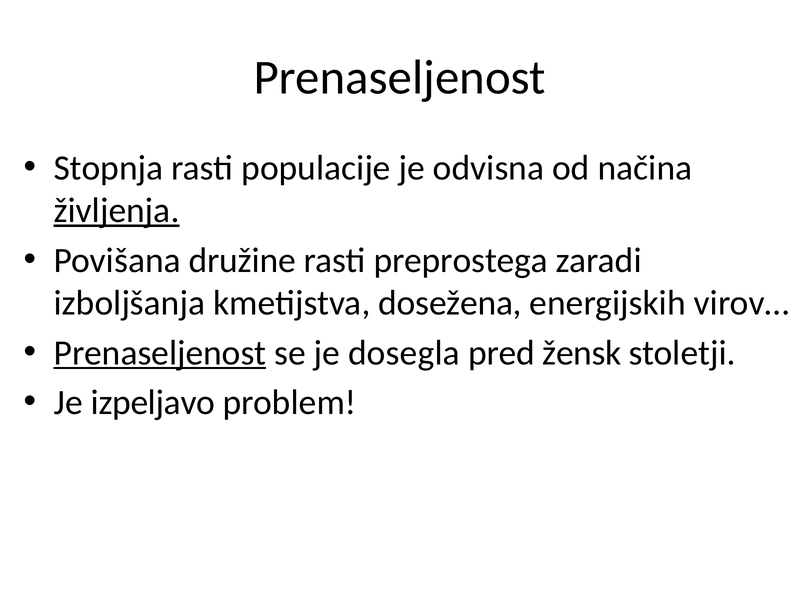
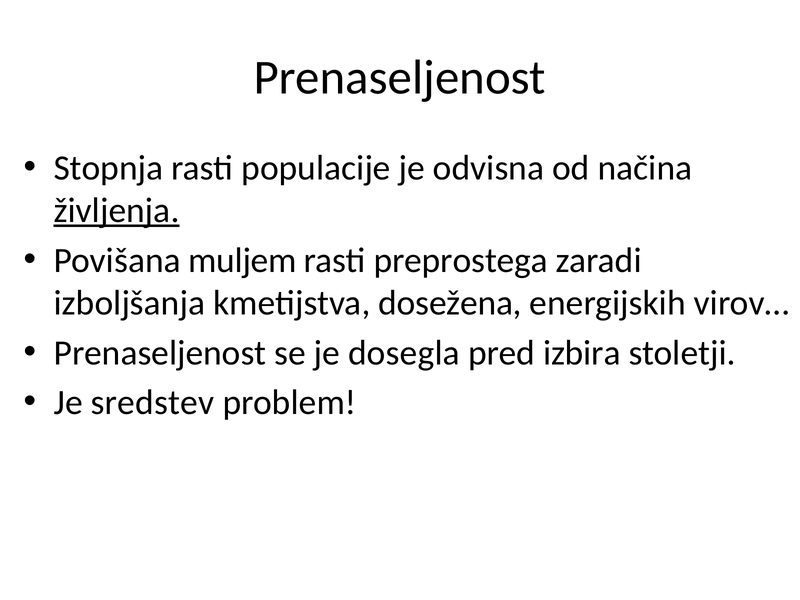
družine: družine -> muljem
Prenaseljenost at (160, 353) underline: present -> none
žensk: žensk -> izbira
izpeljavo: izpeljavo -> sredstev
